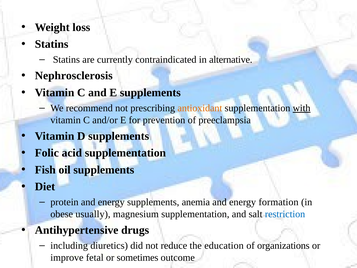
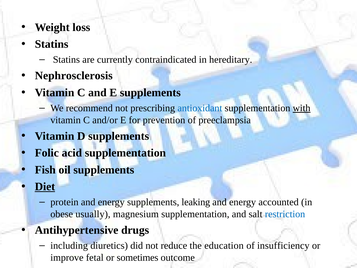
alternative: alternative -> hereditary
antioxidant colour: orange -> blue
Diet underline: none -> present
anemia: anemia -> leaking
formation: formation -> accounted
organizations: organizations -> insufficiency
